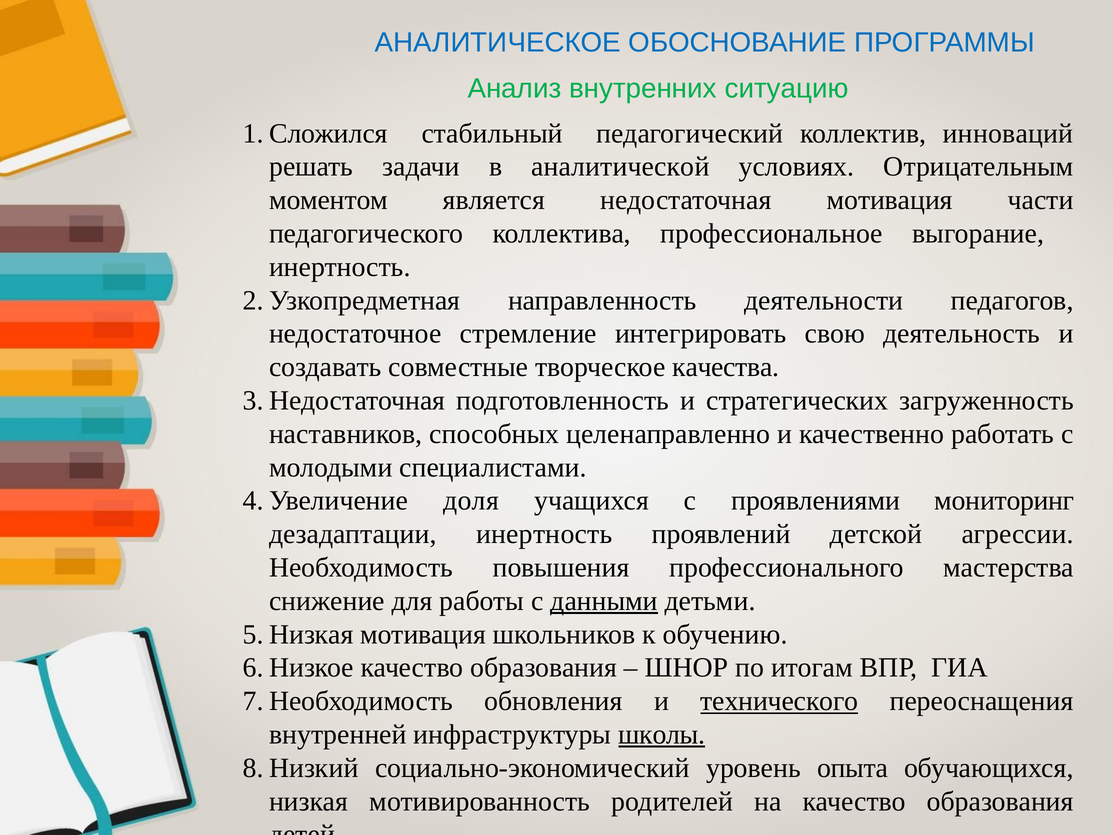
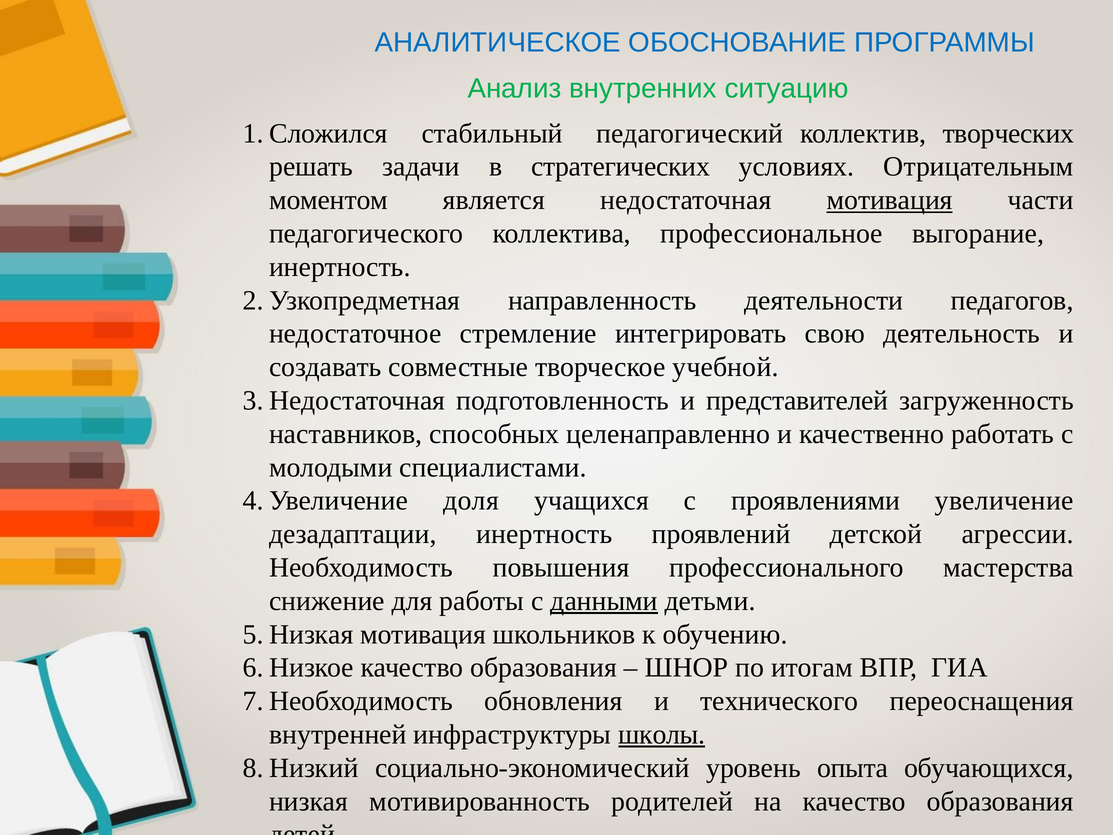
инноваций: инноваций -> творческих
аналитической: аналитической -> стратегических
мотивация at (890, 200) underline: none -> present
качества: качества -> учебной
стратегических: стратегических -> представителей
мониторинг: мониторинг -> увеличение
технического underline: present -> none
